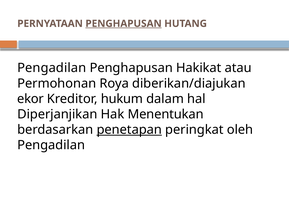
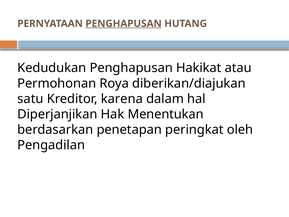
Pengadilan at (52, 68): Pengadilan -> Kedudukan
ekor: ekor -> satu
hukum: hukum -> karena
penetapan underline: present -> none
